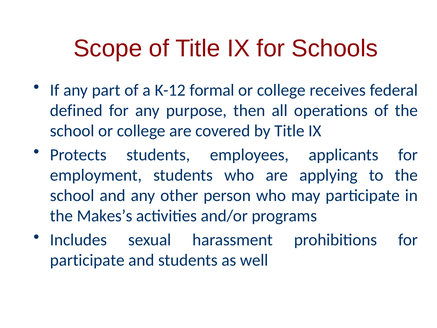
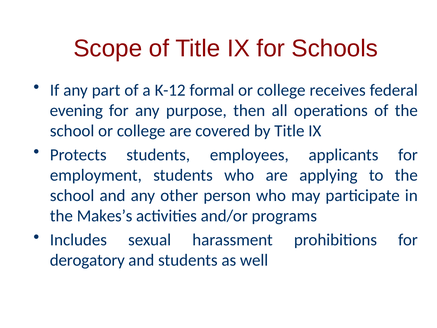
defined: defined -> evening
participate at (87, 260): participate -> derogatory
